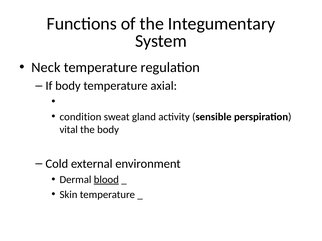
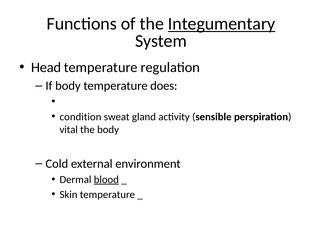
Integumentary underline: none -> present
Neck: Neck -> Head
axial: axial -> does
